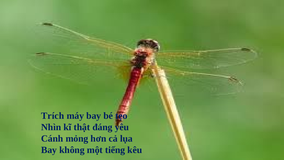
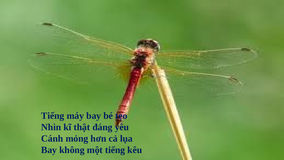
Trích at (53, 116): Trích -> Tiếng
